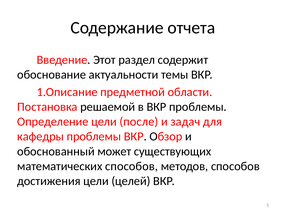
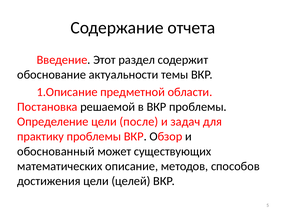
кафедры: кафедры -> практику
математических способов: способов -> описание
